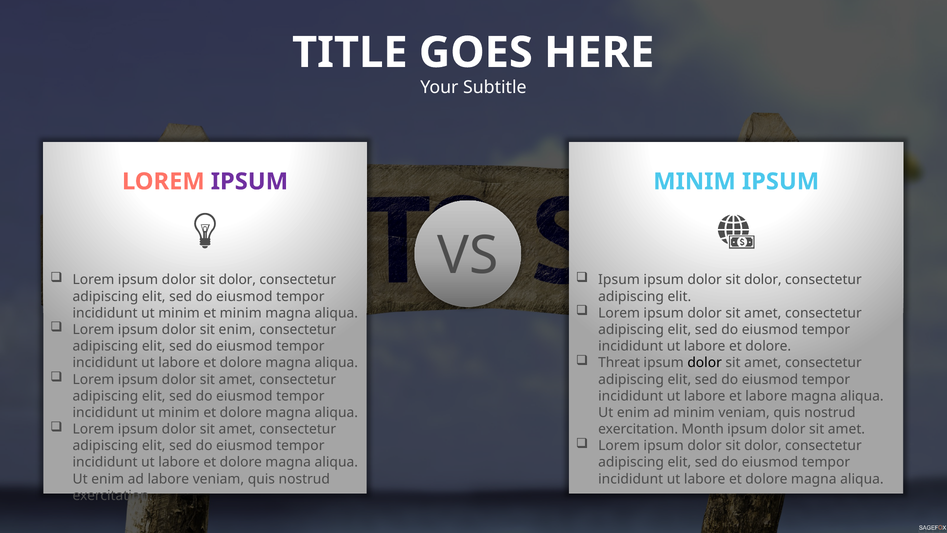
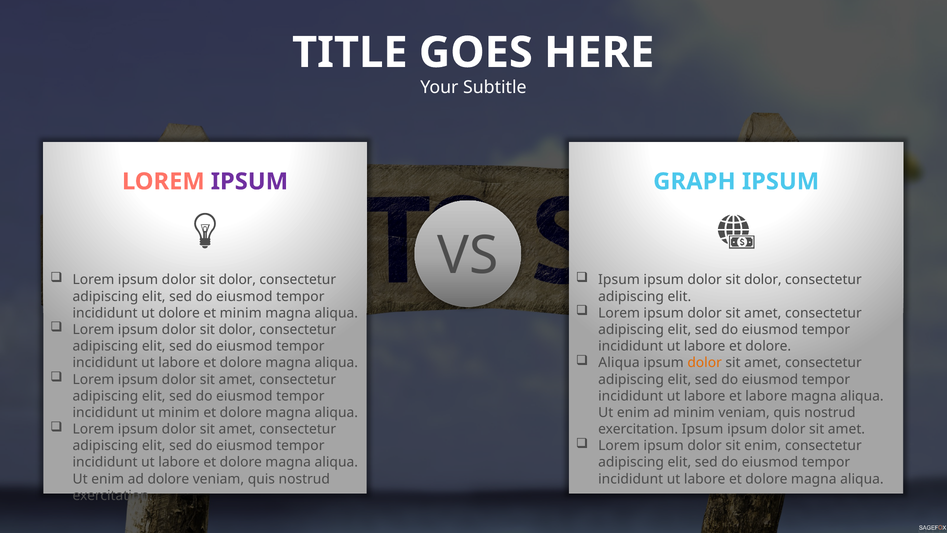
MINIM at (695, 181): MINIM -> GRAPH
minim at (179, 313): minim -> dolore
enim at (237, 329): enim -> dolor
Threat at (619, 363): Threat -> Aliqua
dolor at (705, 363) colour: black -> orange
exercitation Month: Month -> Ipsum
dolor at (763, 446): dolor -> enim
ad labore: labore -> dolore
